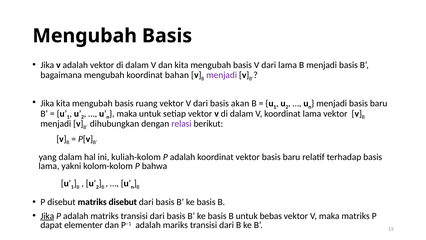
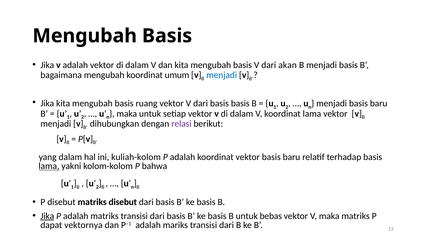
dari lama: lama -> akan
bahan: bahan -> umum
menjadi at (222, 75) colour: purple -> blue
basis akan: akan -> basis
lama at (49, 166) underline: none -> present
elementer: elementer -> vektornya
